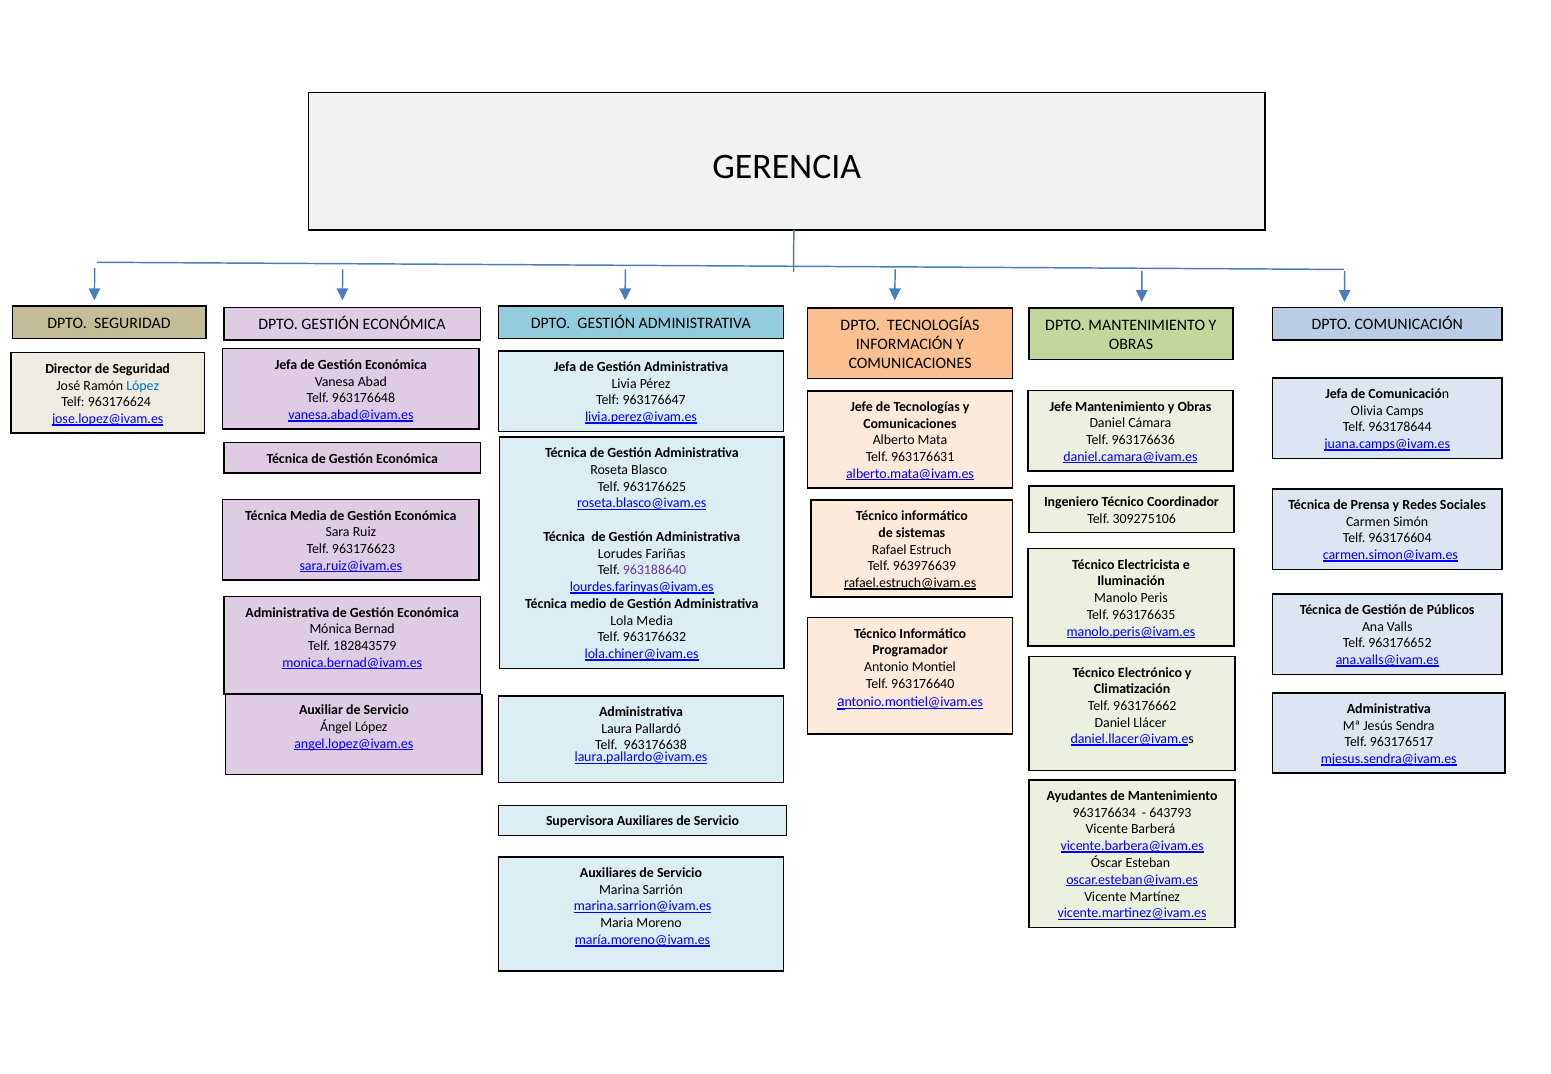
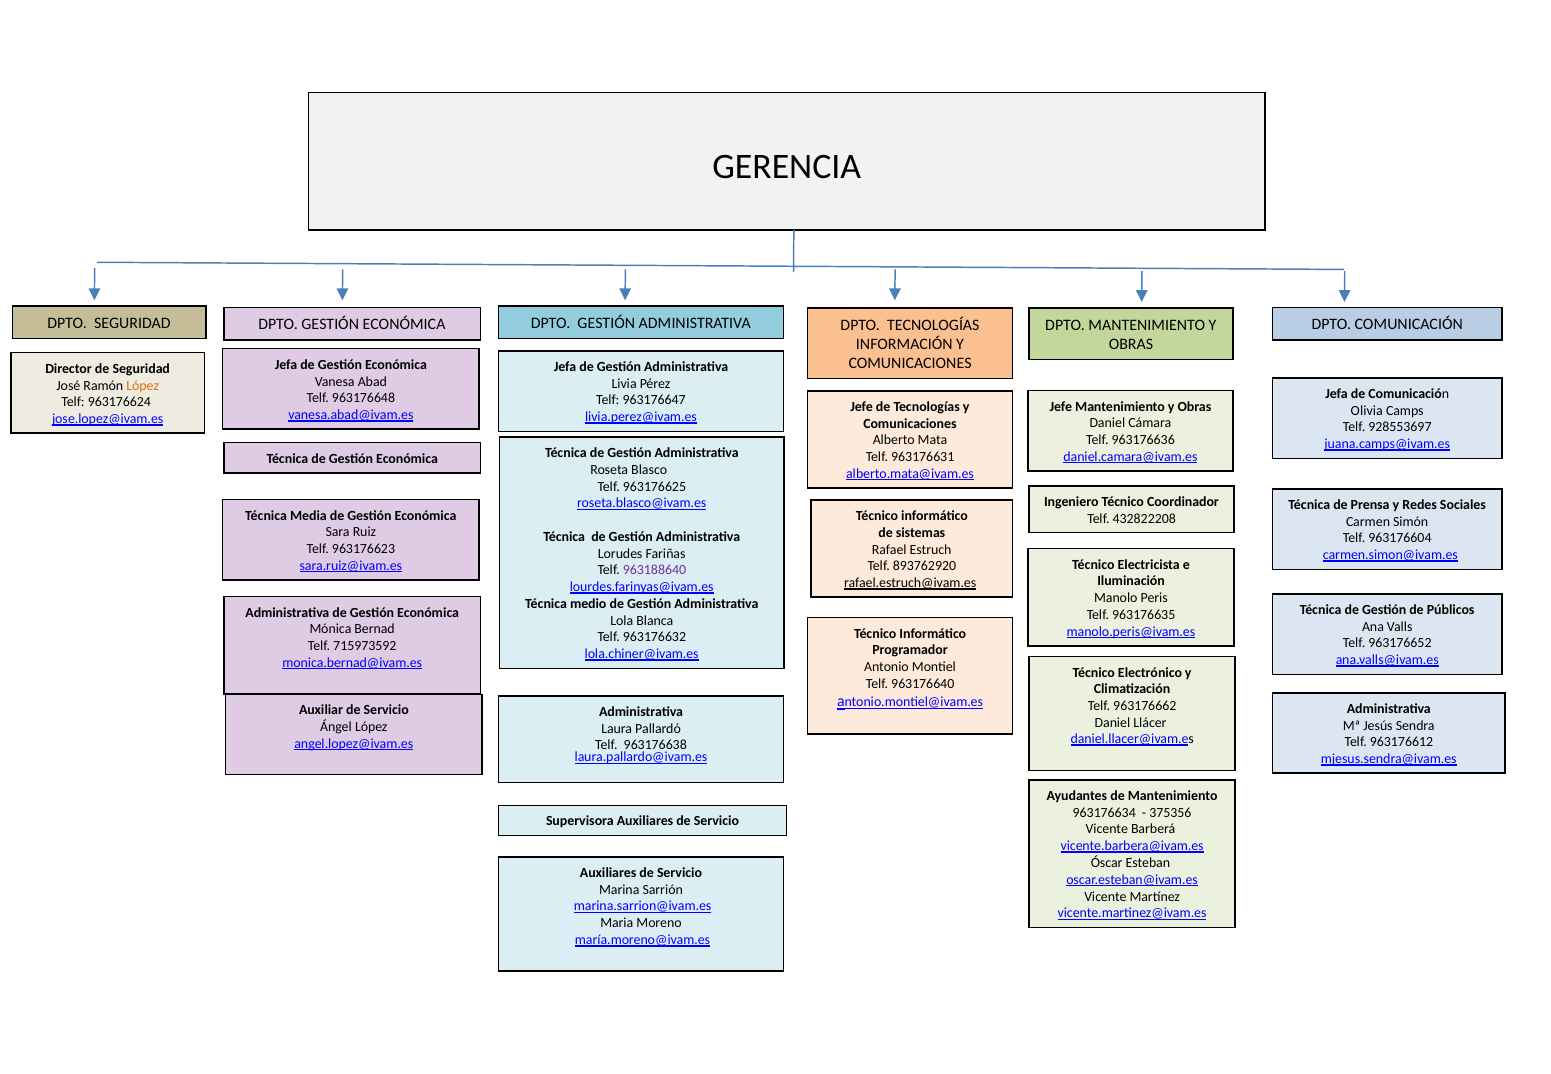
López at (143, 385) colour: blue -> orange
963178644: 963178644 -> 928553697
309275106: 309275106 -> 432822208
963976639: 963976639 -> 893762920
Lola Media: Media -> Blanca
182843579: 182843579 -> 715973592
963176517: 963176517 -> 963176612
643793: 643793 -> 375356
